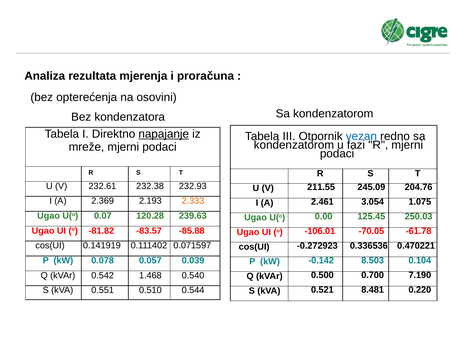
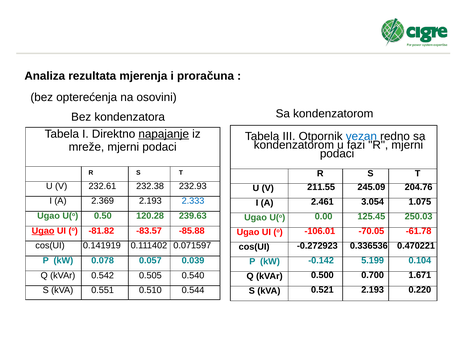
2.333 colour: orange -> blue
0.07: 0.07 -> 0.50
Ugao at (43, 231) underline: none -> present
8.503: 8.503 -> 5.199
1.468: 1.468 -> 0.505
7.190: 7.190 -> 1.671
0.521 8.481: 8.481 -> 2.193
